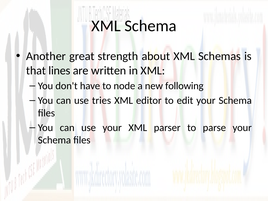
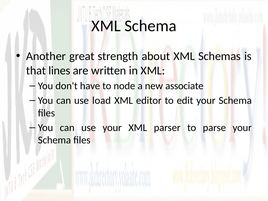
following: following -> associate
tries: tries -> load
